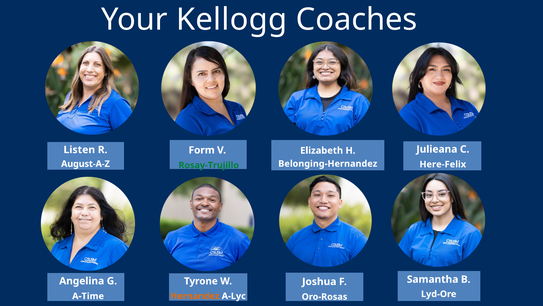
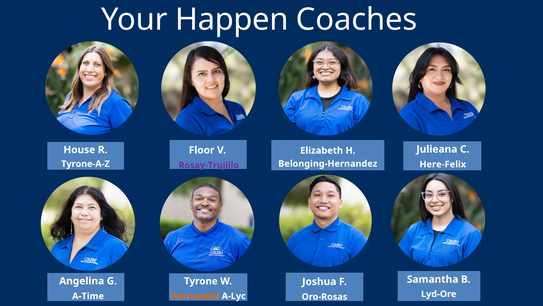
Kellogg: Kellogg -> Happen
Listen: Listen -> House
Form: Form -> Floor
August-A-Z: August-A-Z -> Tyrone-A-Z
Rosay-Trujillo colour: green -> purple
